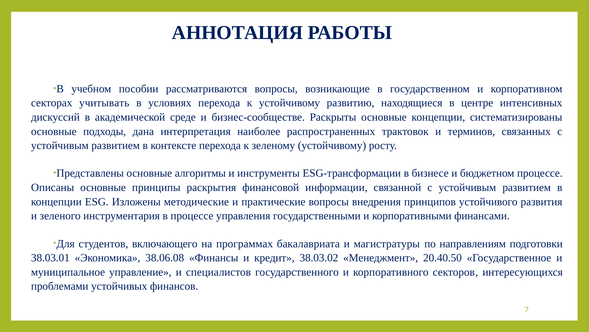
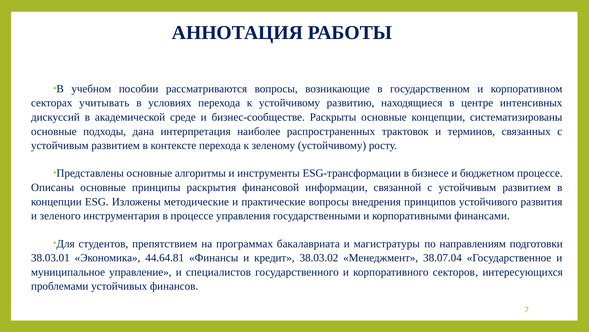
включающего: включающего -> препятствием
38.06.08: 38.06.08 -> 44.64.81
20.40.50: 20.40.50 -> 38.07.04
